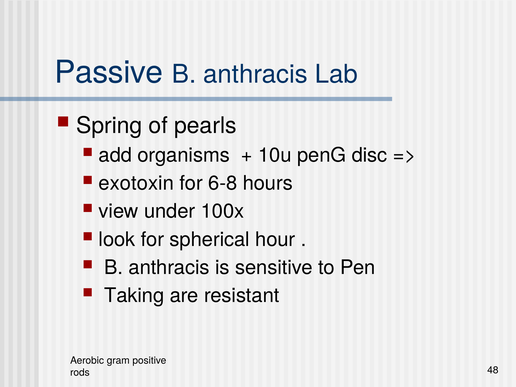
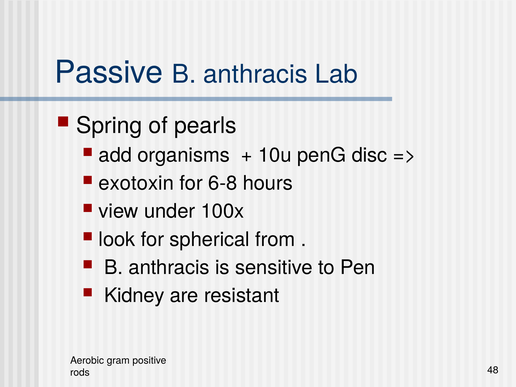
hour: hour -> from
Taking: Taking -> Kidney
